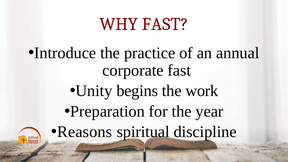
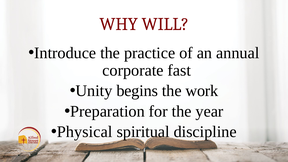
WHY FAST: FAST -> WILL
Reasons: Reasons -> Physical
